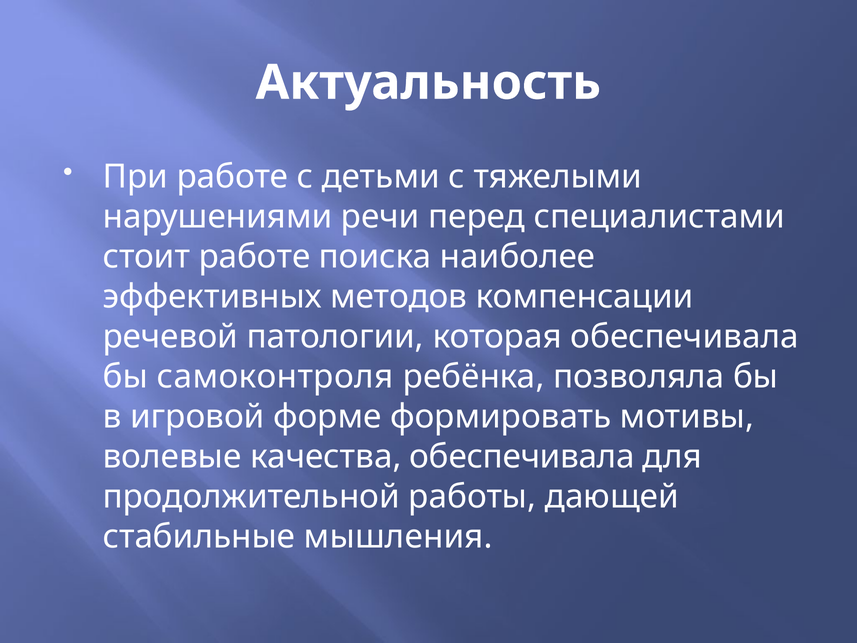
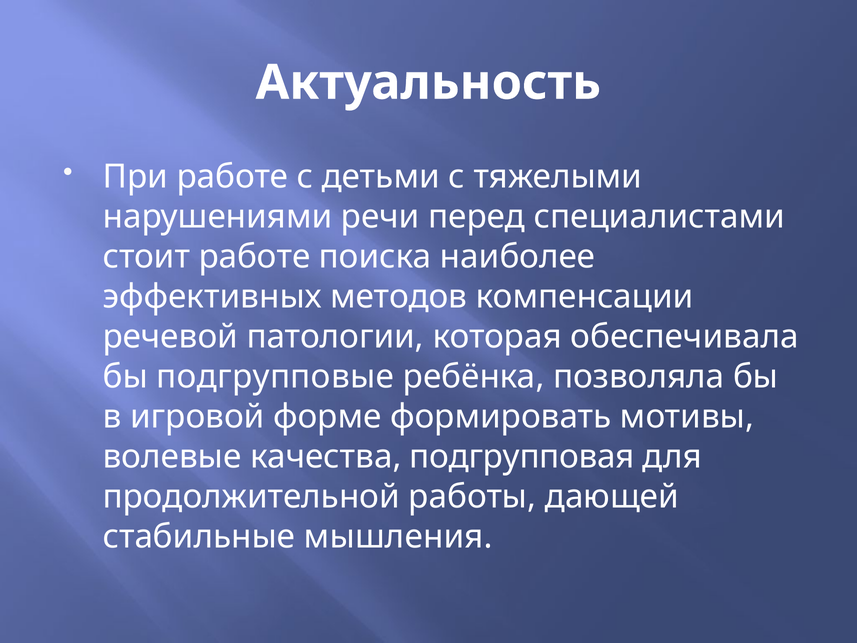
самоконтроля: самоконтроля -> подгрупповые
качества обеспечивала: обеспечивала -> подгрупповая
